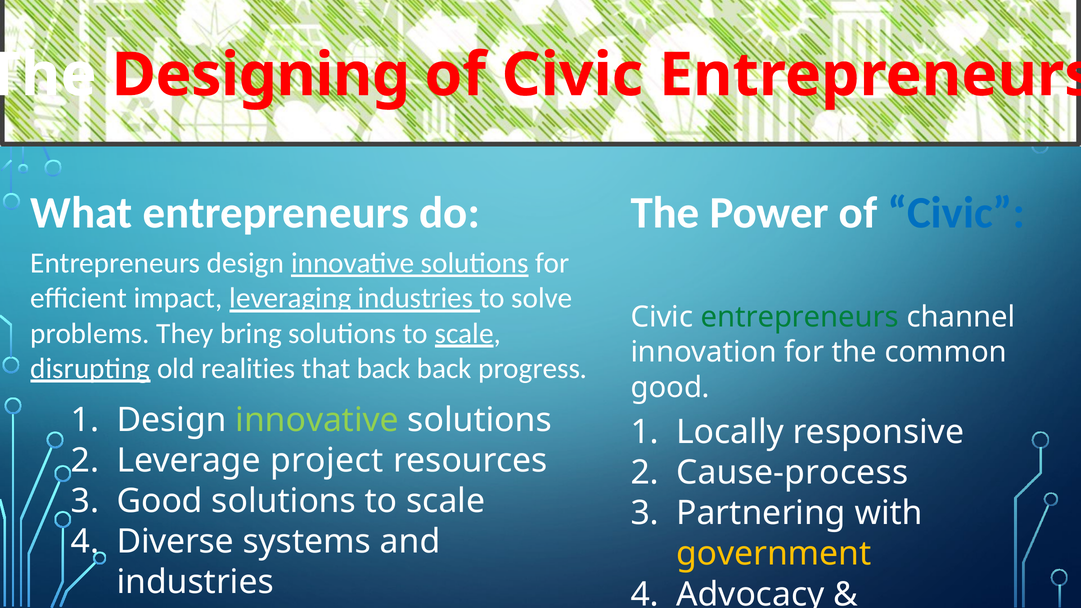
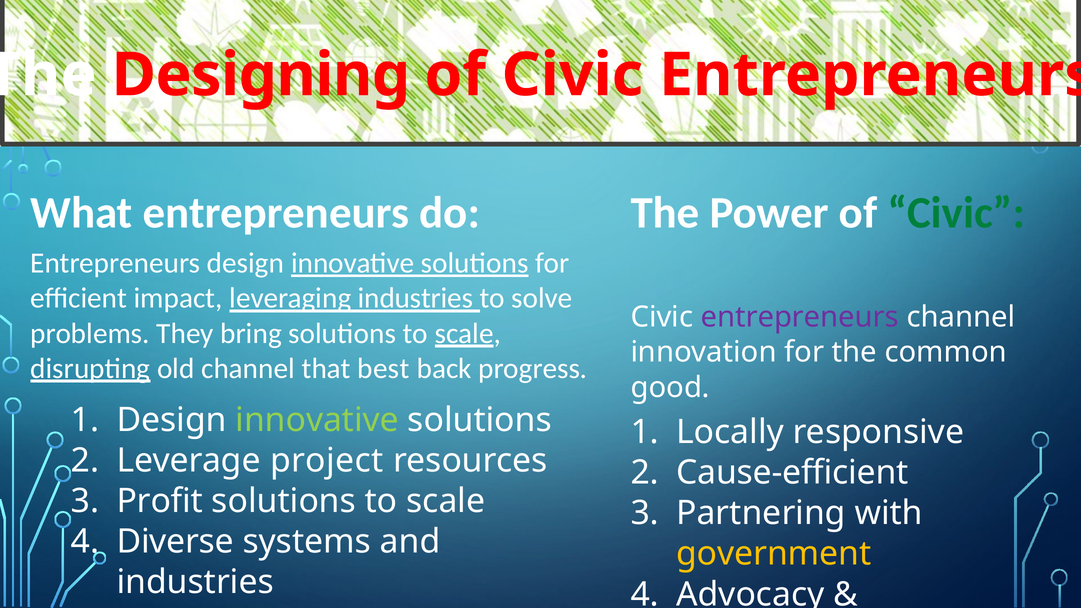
Civic at (956, 213) colour: blue -> green
entrepreneurs at (800, 317) colour: green -> purple
old realities: realities -> channel
that back: back -> best
Cause-process: Cause-process -> Cause-efficient
Good at (160, 501): Good -> Profit
